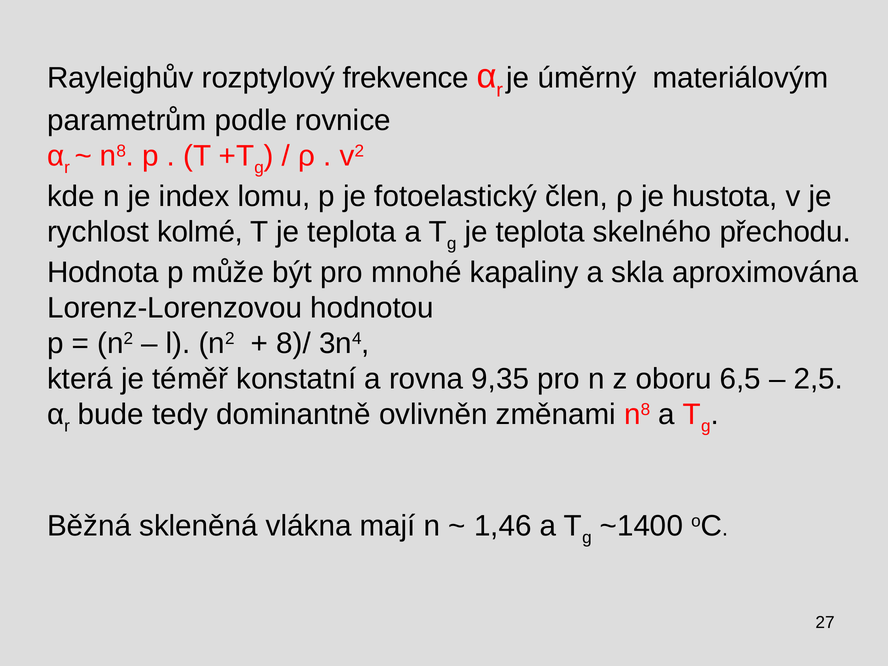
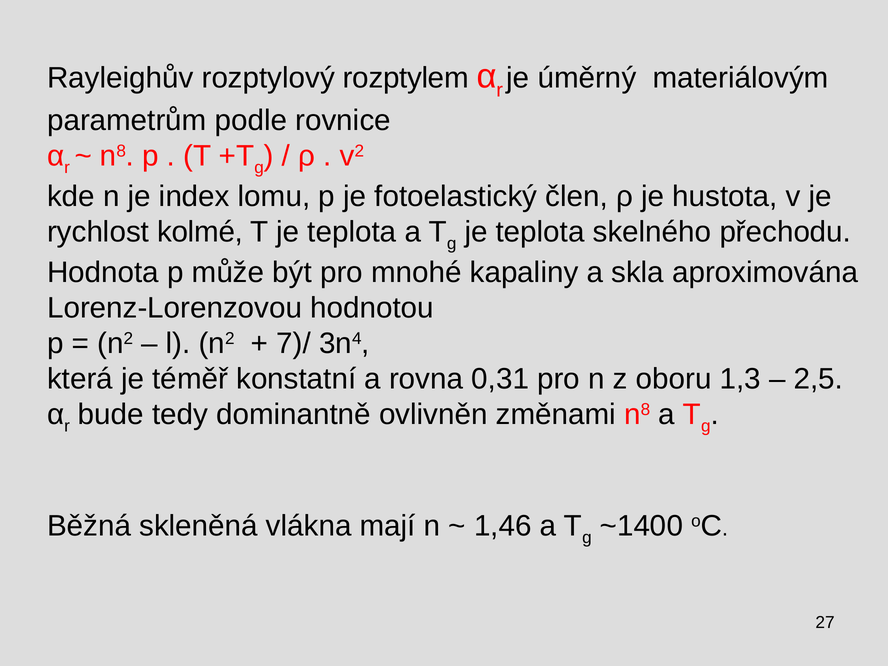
frekvence: frekvence -> rozptylem
8)/: 8)/ -> 7)/
9,35: 9,35 -> 0,31
6,5: 6,5 -> 1,3
